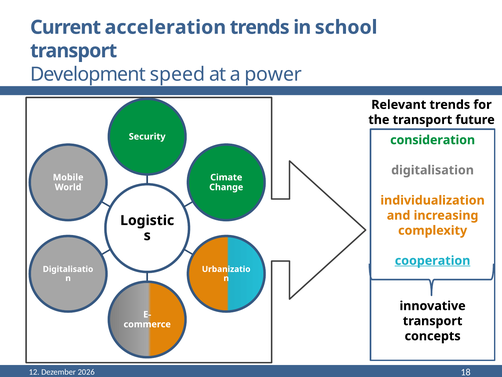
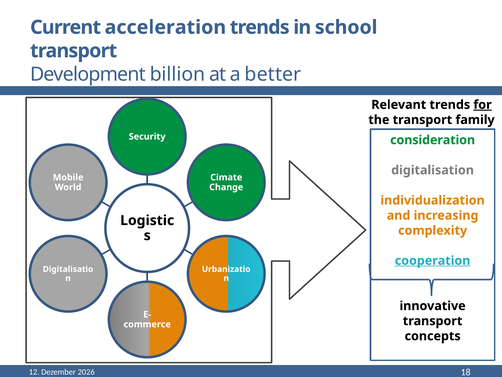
speed: speed -> billion
power: power -> better
for underline: none -> present
future: future -> family
